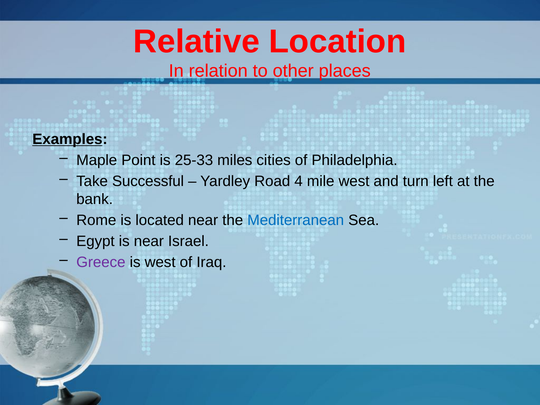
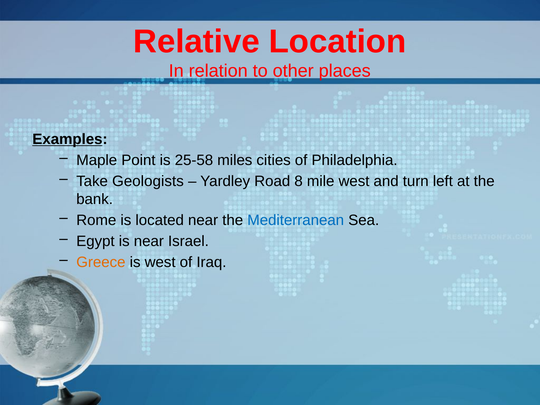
25-33: 25-33 -> 25-58
Successful: Successful -> Geologists
4: 4 -> 8
Greece colour: purple -> orange
